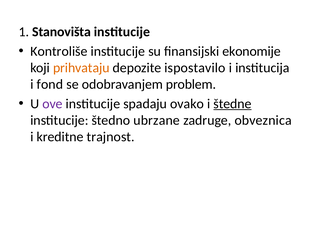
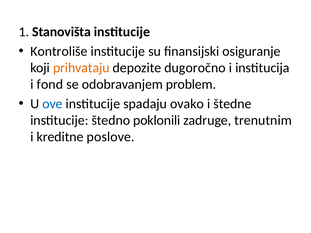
ekonomije: ekonomije -> osiguranje
ispostavilo: ispostavilo -> dugoročno
ove colour: purple -> blue
štedne underline: present -> none
ubrzane: ubrzane -> poklonili
obveznica: obveznica -> trenutnim
trajnost: trajnost -> poslove
